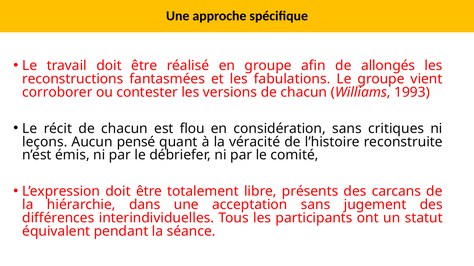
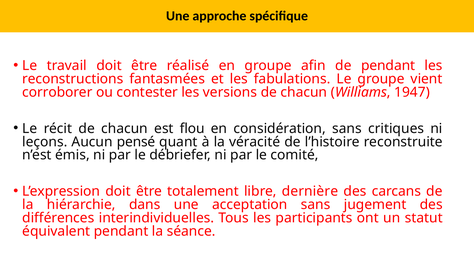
de allongés: allongés -> pendant
1993: 1993 -> 1947
présents: présents -> dernière
